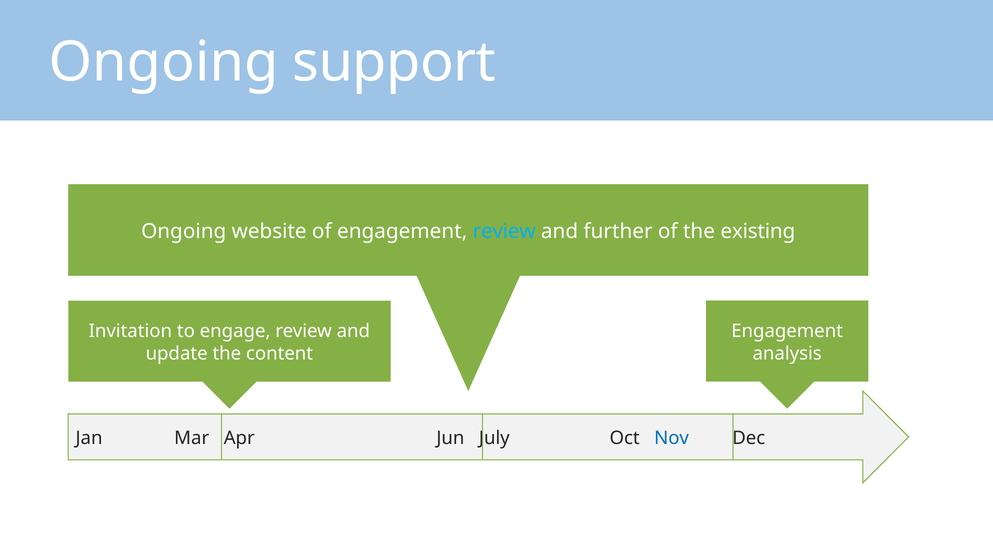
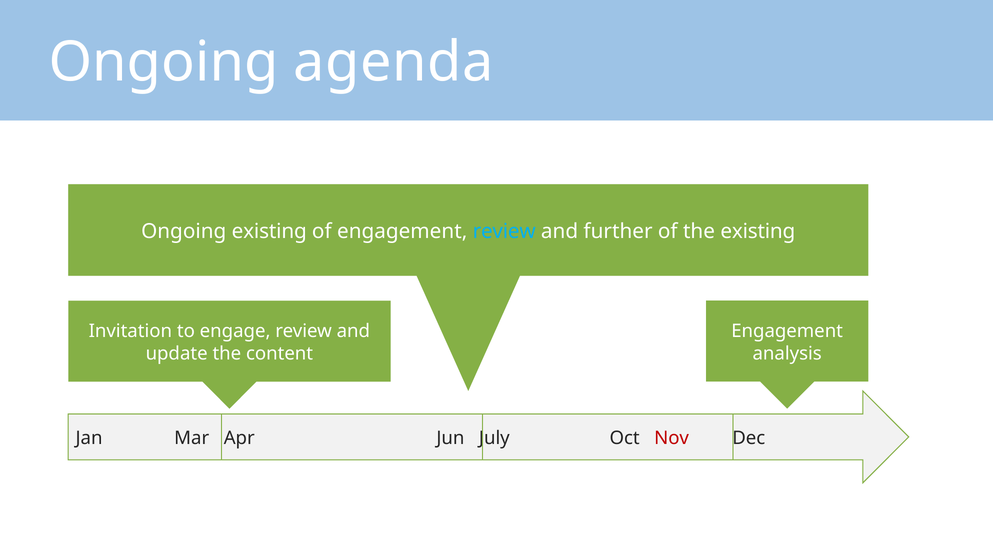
support: support -> agenda
Ongoing website: website -> existing
Nov colour: blue -> red
